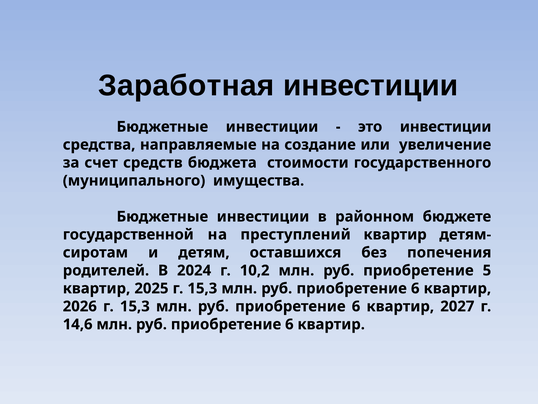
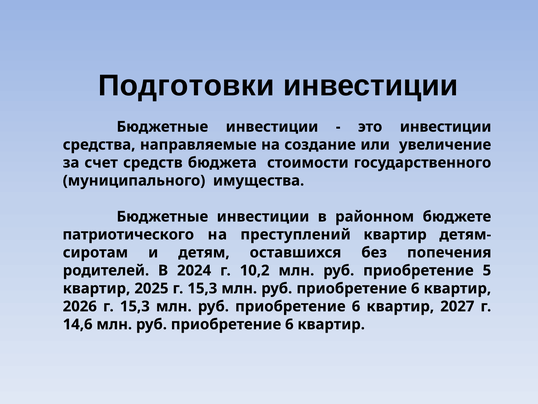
Заработная: Заработная -> Подготовки
государственной: государственной -> патриотического
